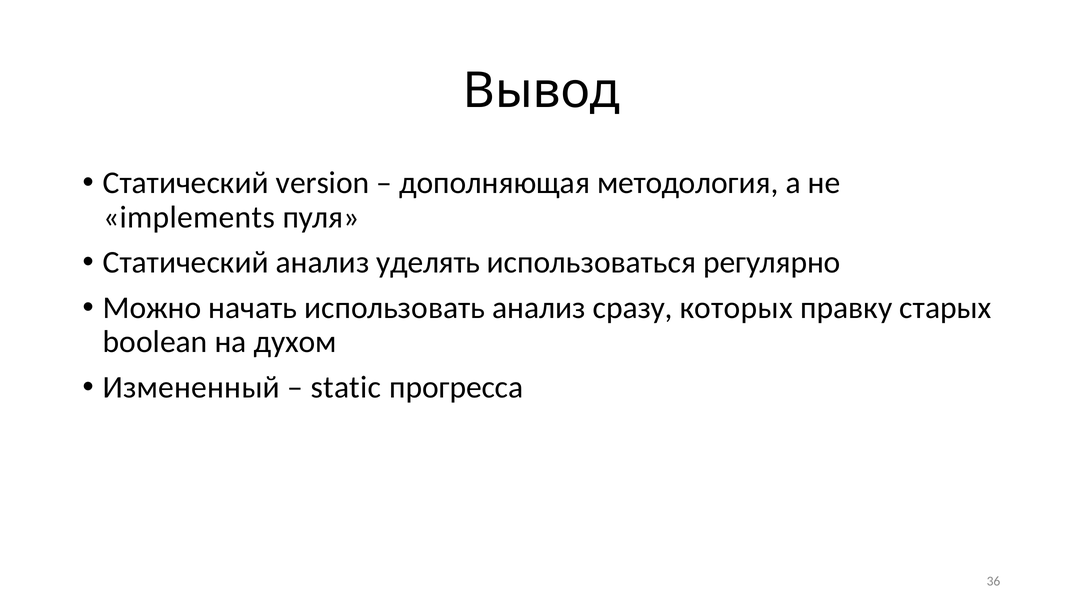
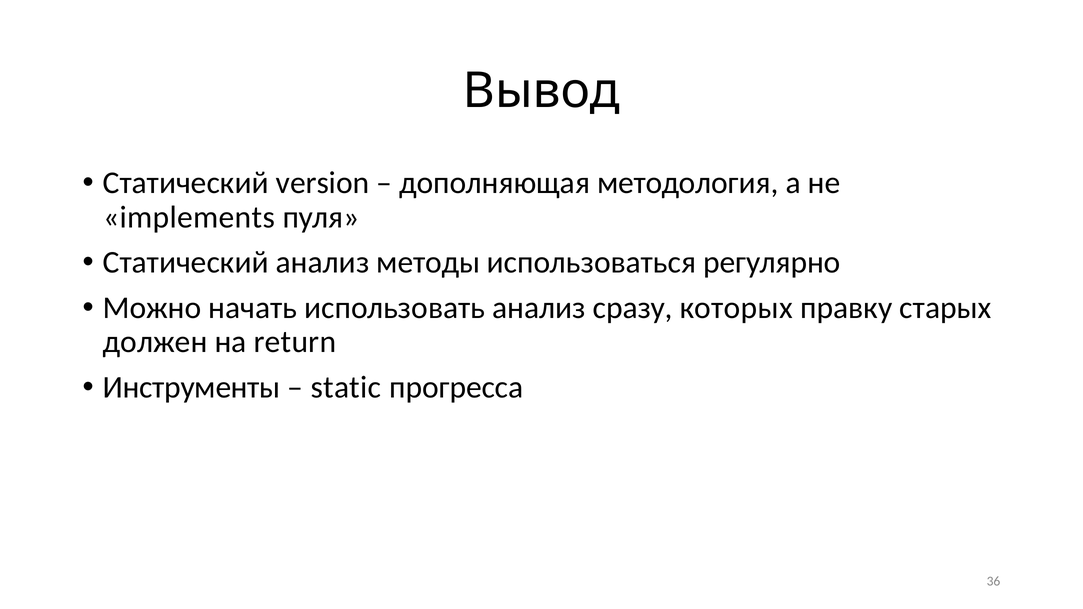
уделять: уделять -> методы
boolean: boolean -> должен
духом: духом -> return
Измененный: Измененный -> Инструменты
